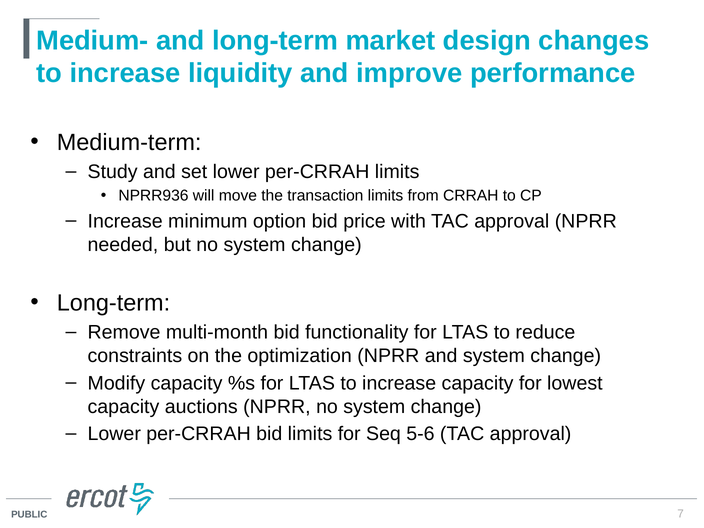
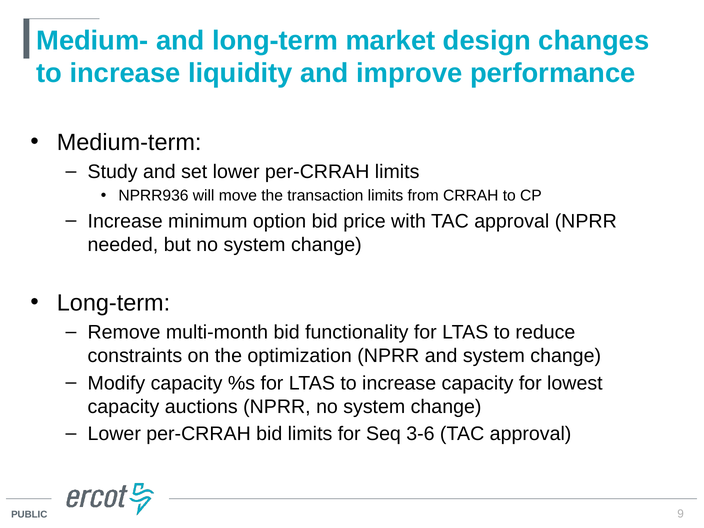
5-6: 5-6 -> 3-6
7: 7 -> 9
